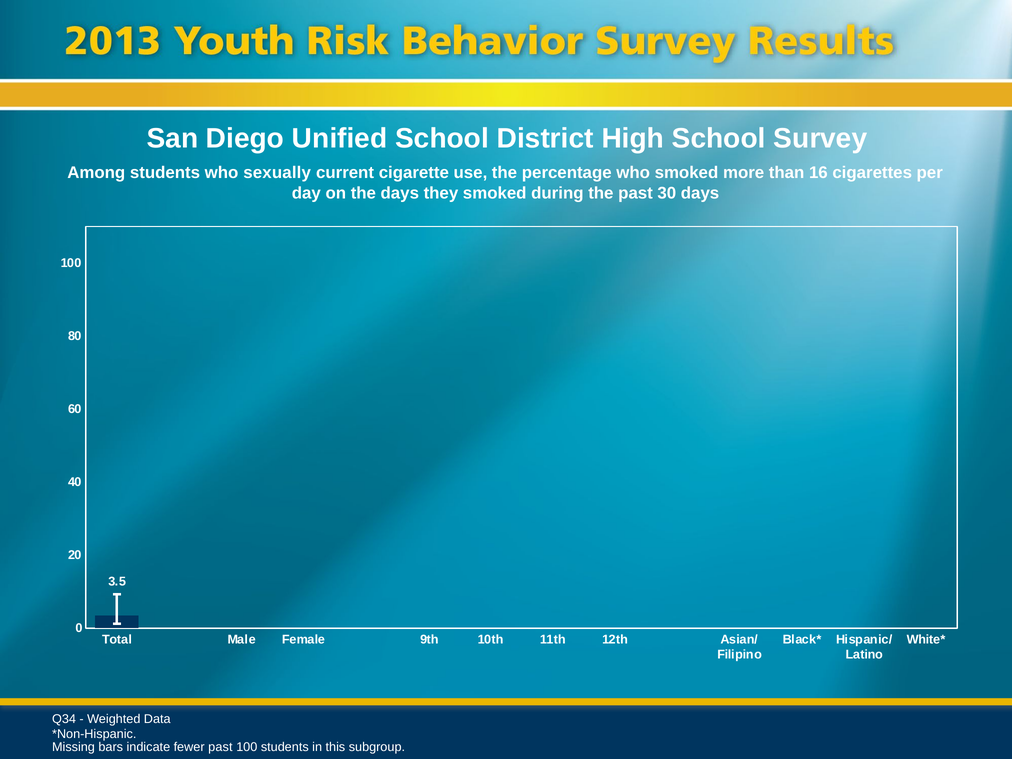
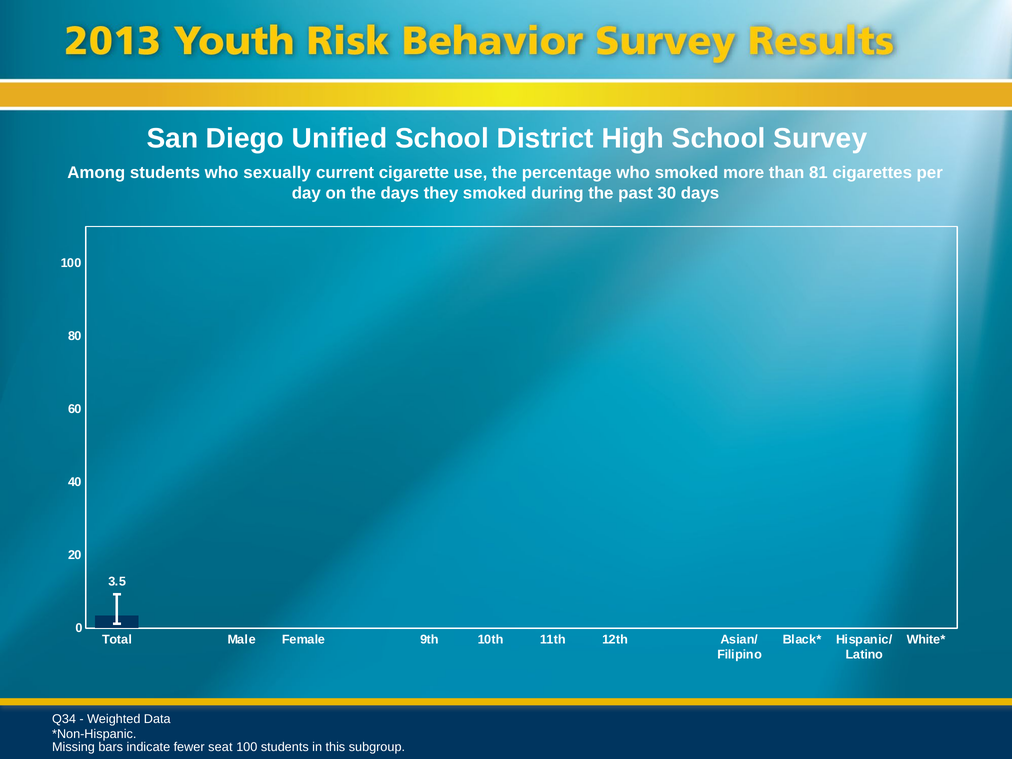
16: 16 -> 81
fewer past: past -> seat
